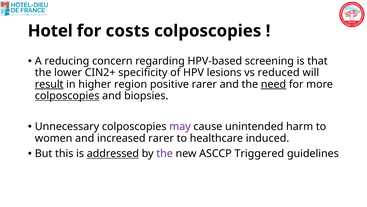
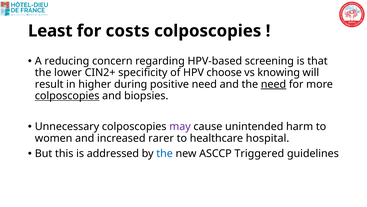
Hotel: Hotel -> Least
lesions: lesions -> choose
reduced: reduced -> knowing
result underline: present -> none
region: region -> during
positive rarer: rarer -> need
induced: induced -> hospital
addressed underline: present -> none
the at (165, 153) colour: purple -> blue
